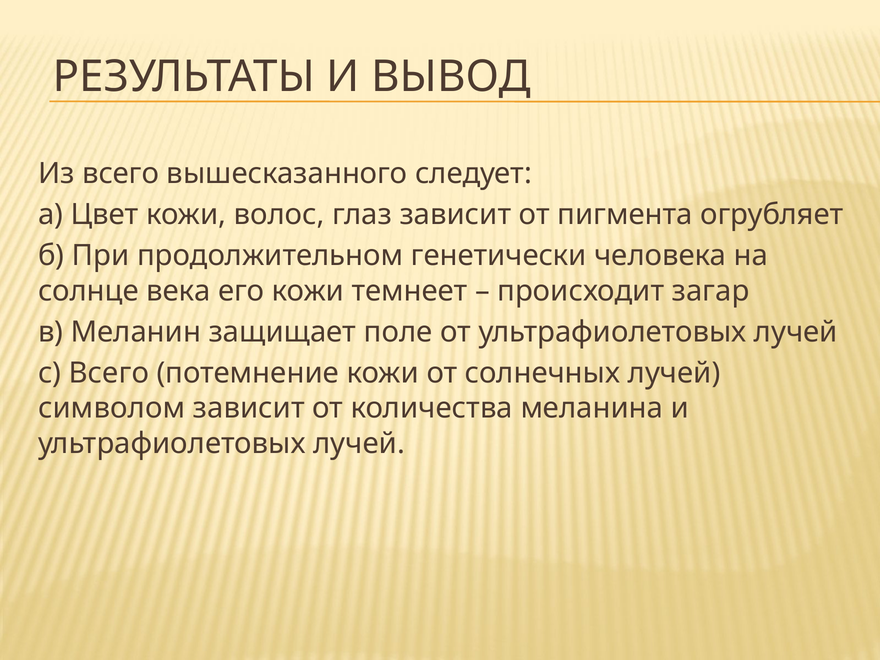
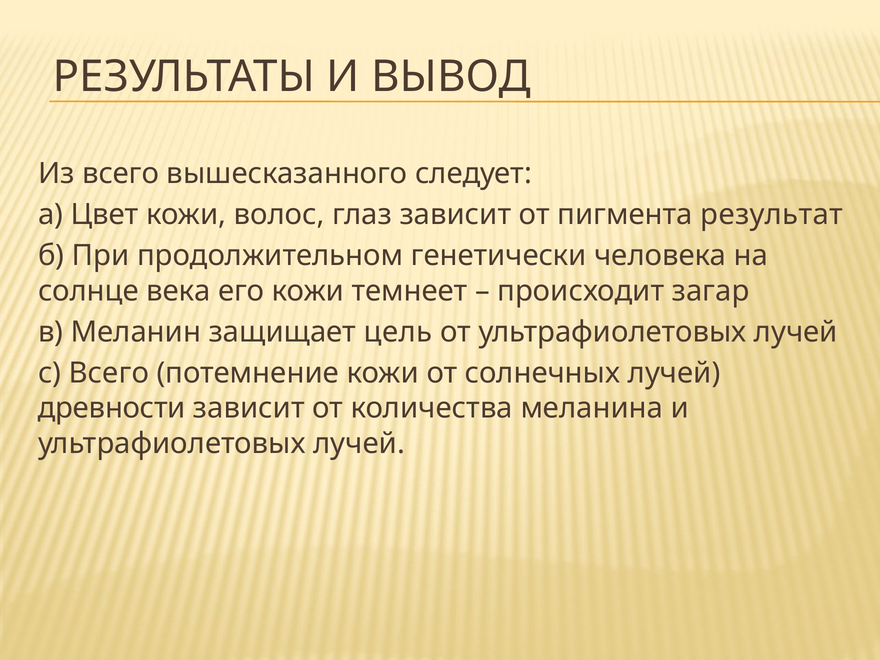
огрубляет: огрубляет -> результат
поле: поле -> цель
символом: символом -> древности
